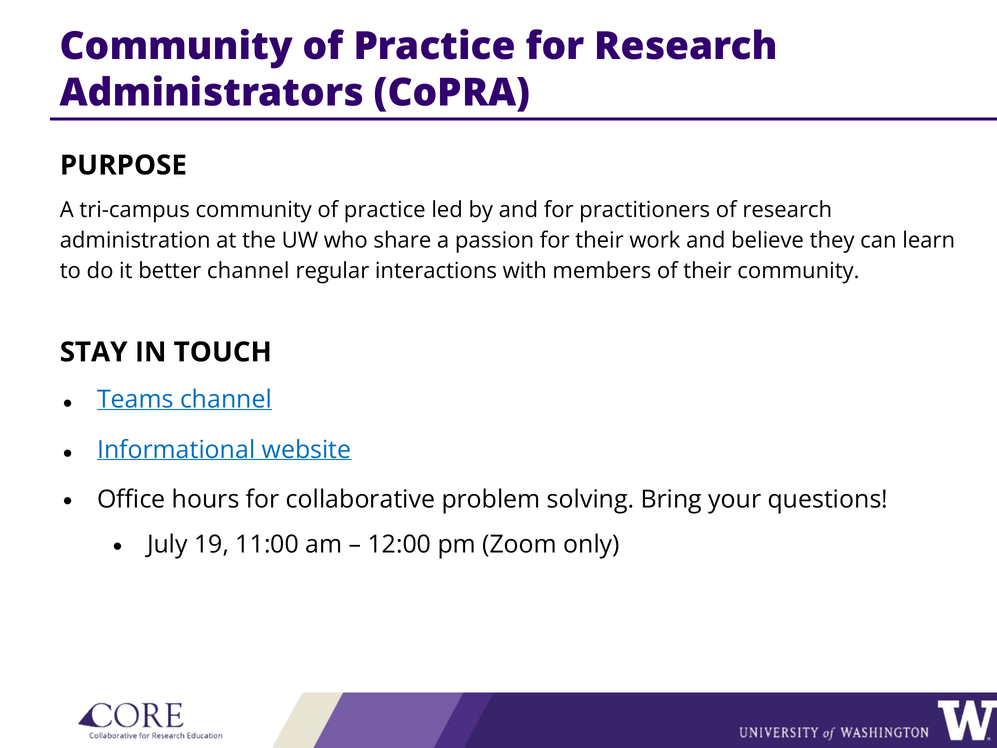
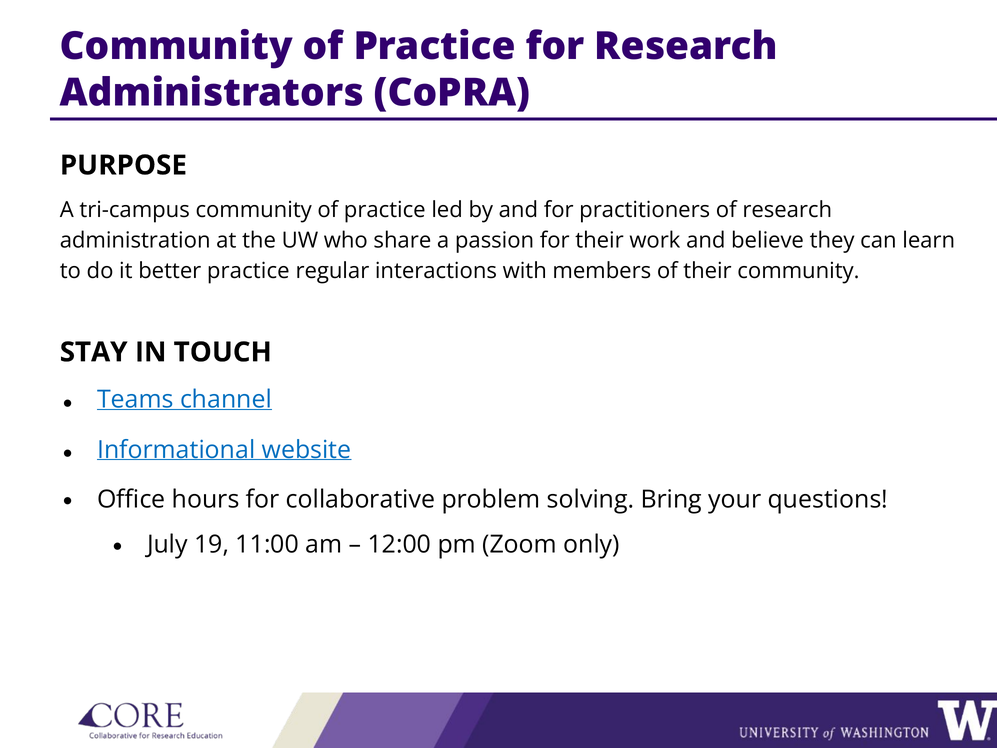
better channel: channel -> practice
